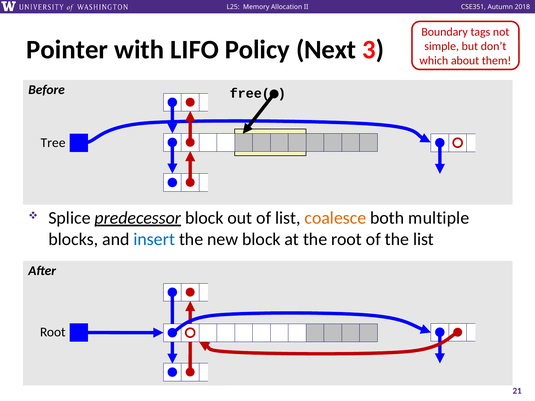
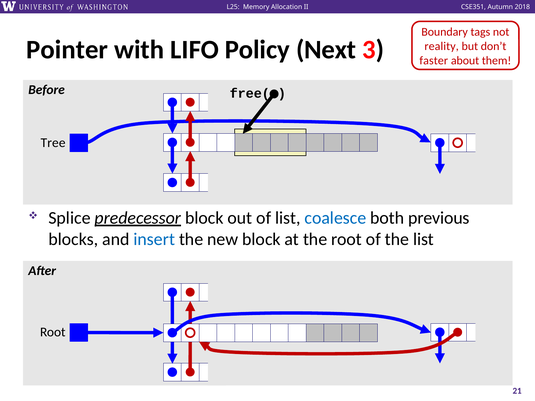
simple: simple -> reality
which: which -> faster
coalesce colour: orange -> blue
multiple: multiple -> previous
